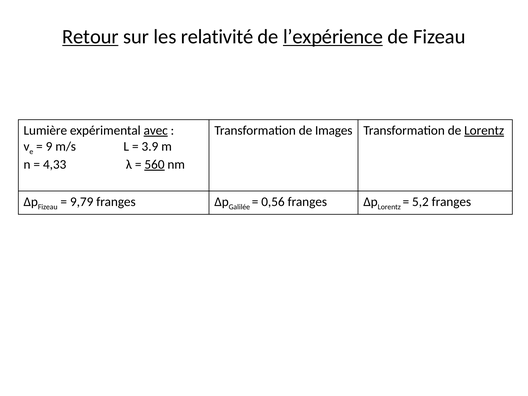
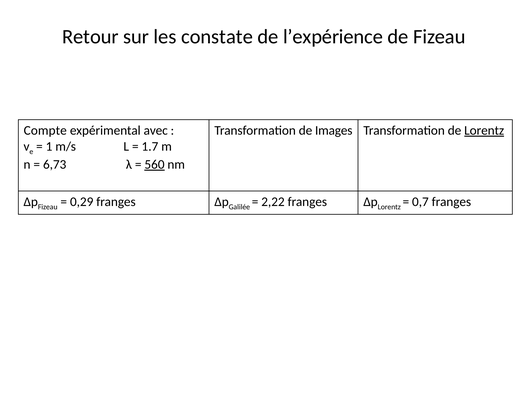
Retour underline: present -> none
relativité: relativité -> constate
l’expérience underline: present -> none
Lumière: Lumière -> Compte
avec underline: present -> none
9: 9 -> 1
3.9: 3.9 -> 1.7
4,33: 4,33 -> 6,73
9,79: 9,79 -> 0,29
0,56: 0,56 -> 2,22
5,2: 5,2 -> 0,7
